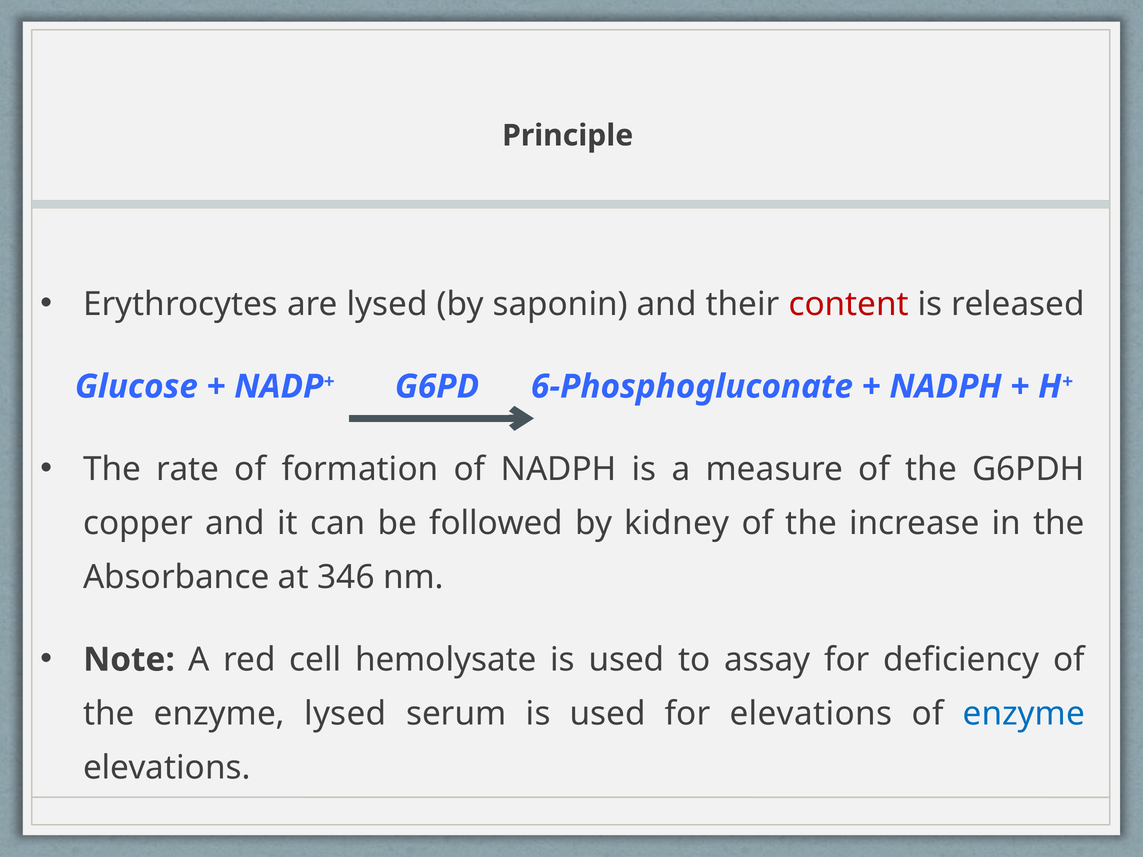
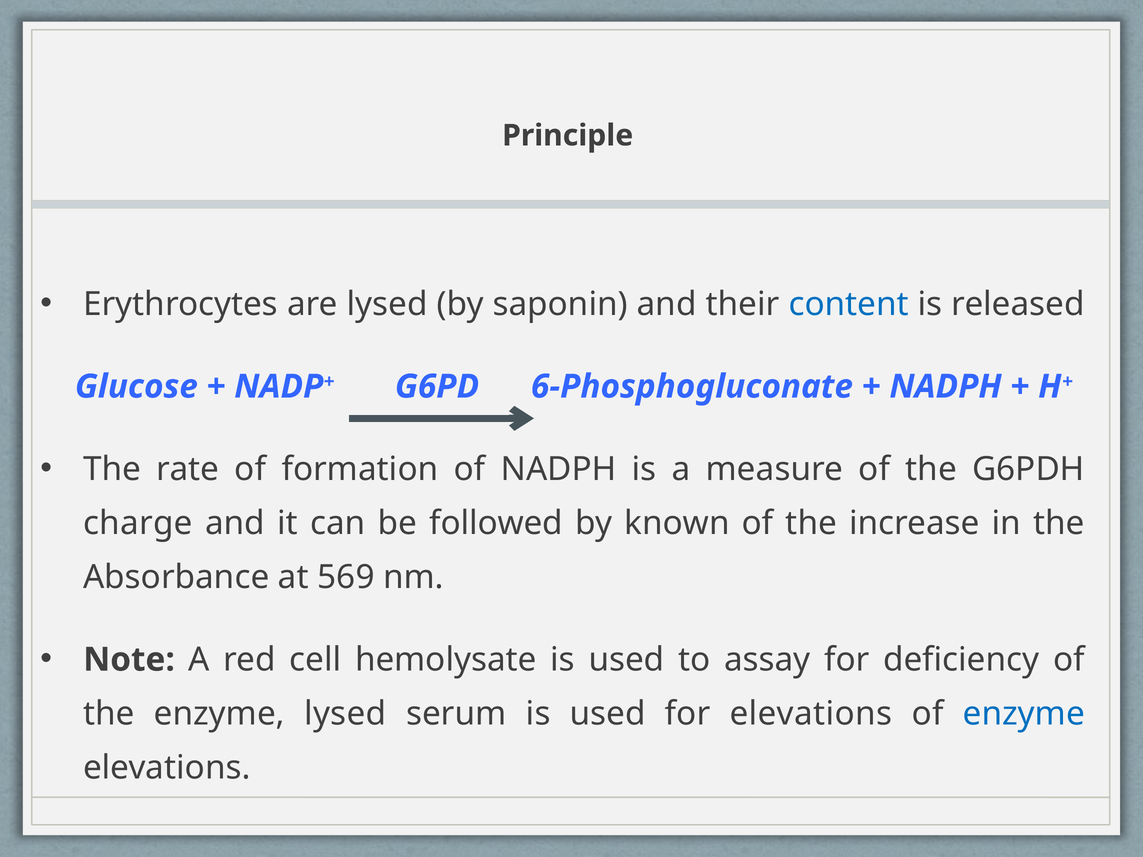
content colour: red -> blue
copper: copper -> charge
kidney: kidney -> known
346: 346 -> 569
